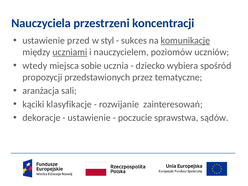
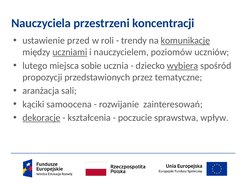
styl: styl -> roli
sukces: sukces -> trendy
wtedy: wtedy -> lutego
wybiera underline: none -> present
klasyfikacje: klasyfikacje -> samoocena
dekoracje underline: none -> present
ustawienie at (89, 118): ustawienie -> kształcenia
sądów: sądów -> wpływ
